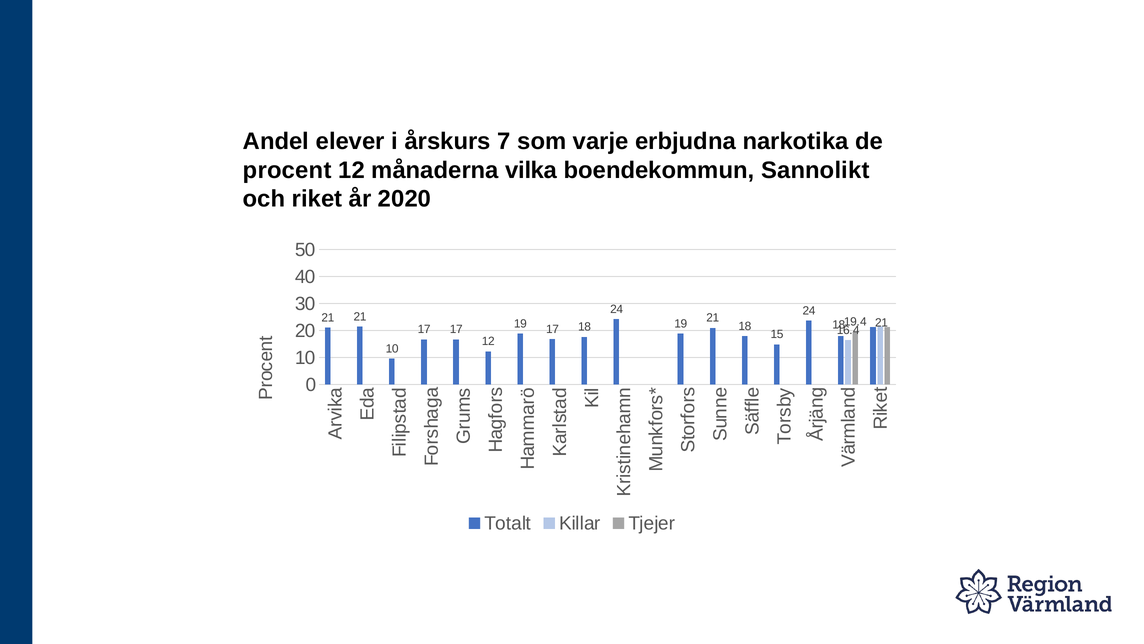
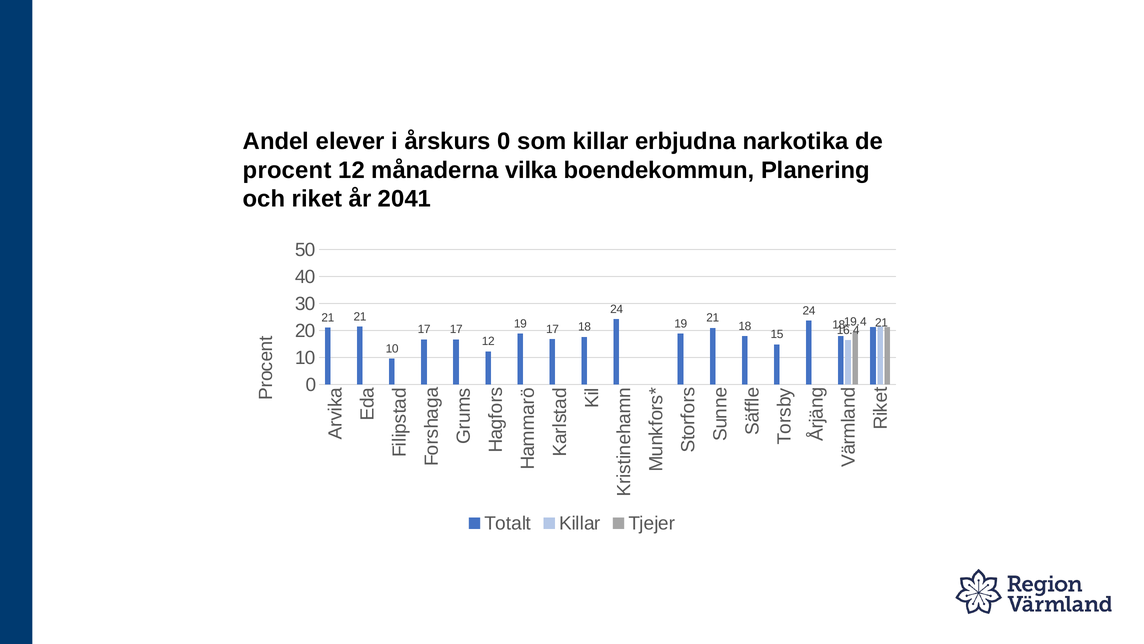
årskurs 7: 7 -> 0
som varje: varje -> killar
Sannolikt: Sannolikt -> Planering
2020: 2020 -> 2041
